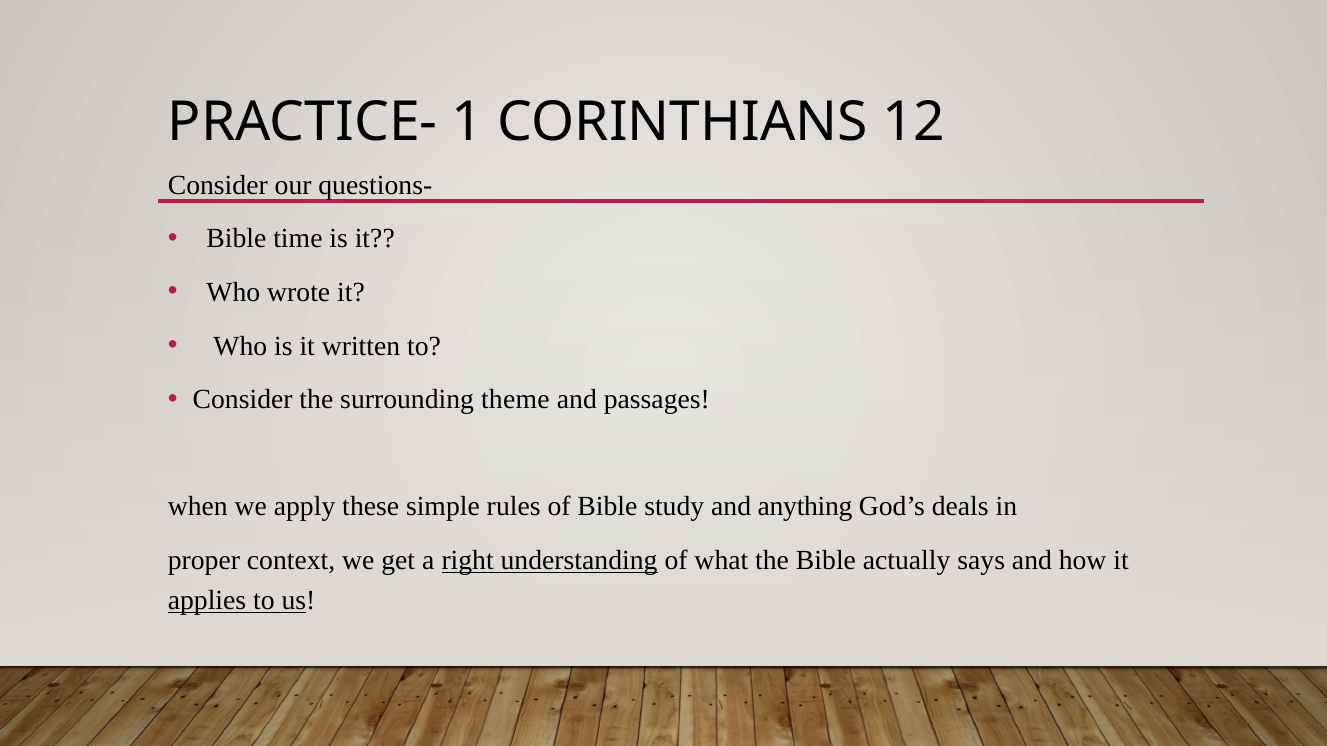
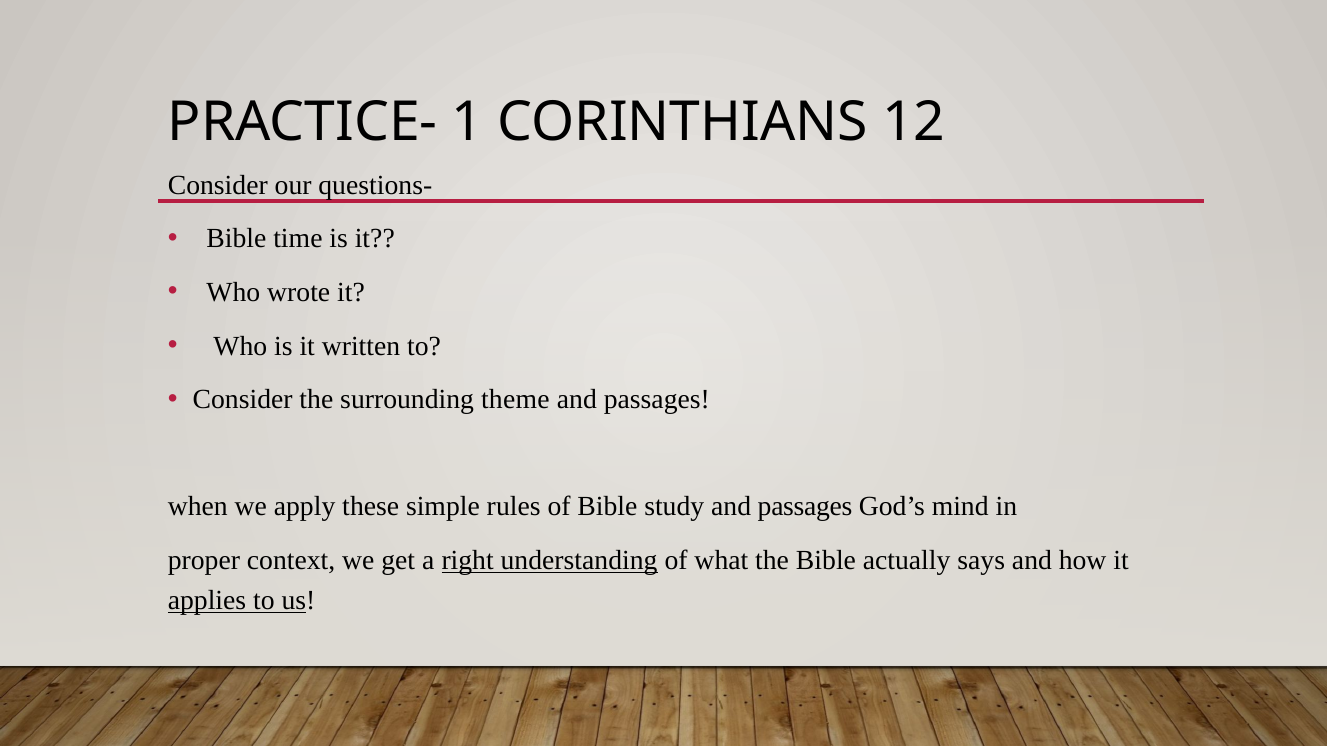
study and anything: anything -> passages
deals: deals -> mind
